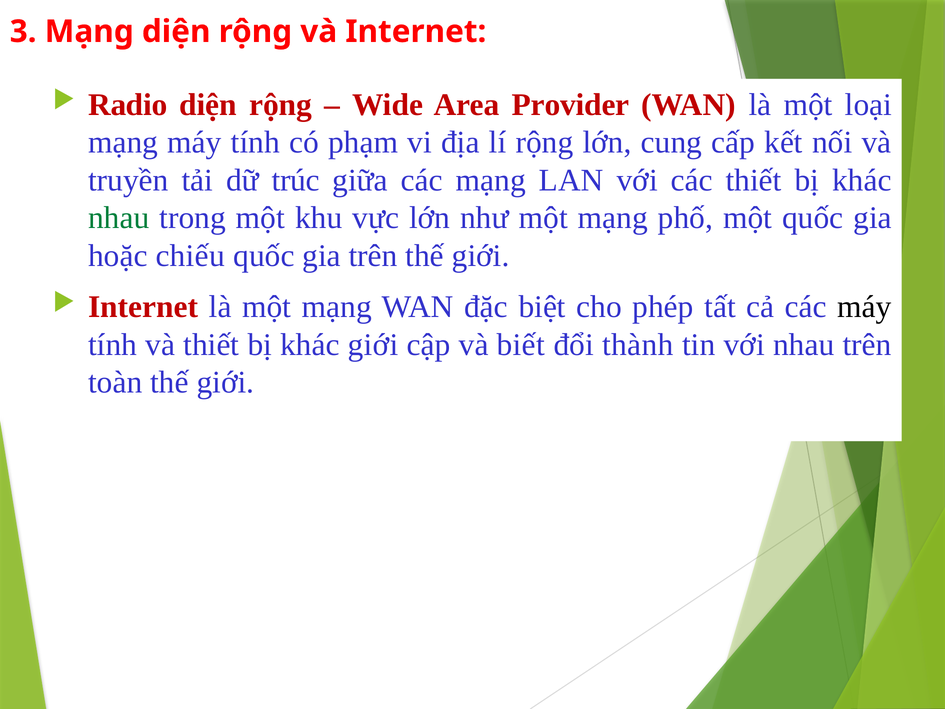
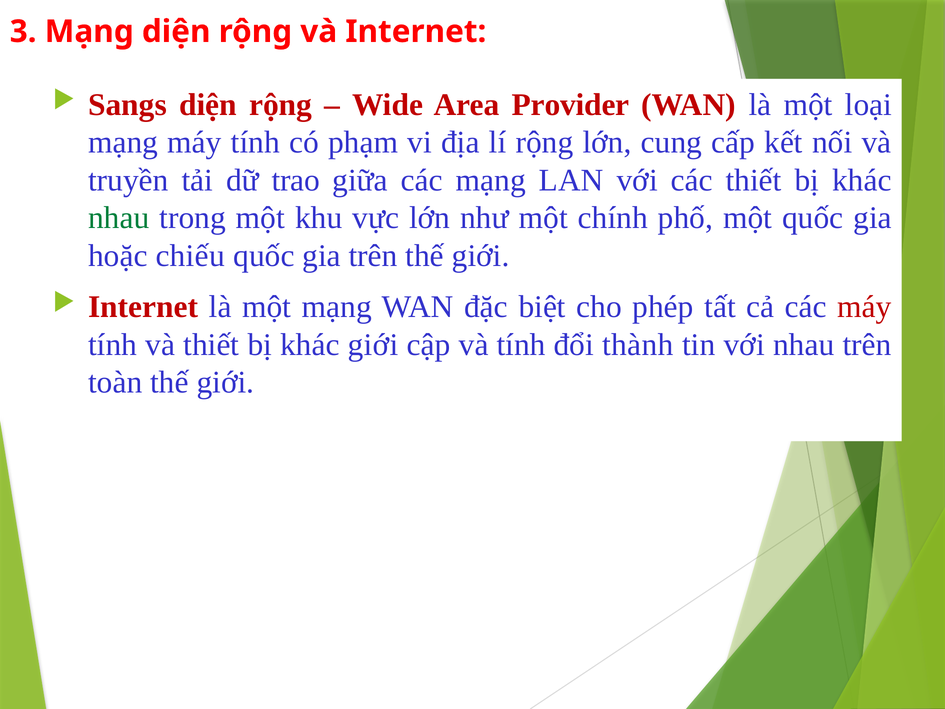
Radio: Radio -> Sangs
trúc: trúc -> trao
như một mạng: mạng -> chính
máy at (865, 307) colour: black -> red
và biết: biết -> tính
